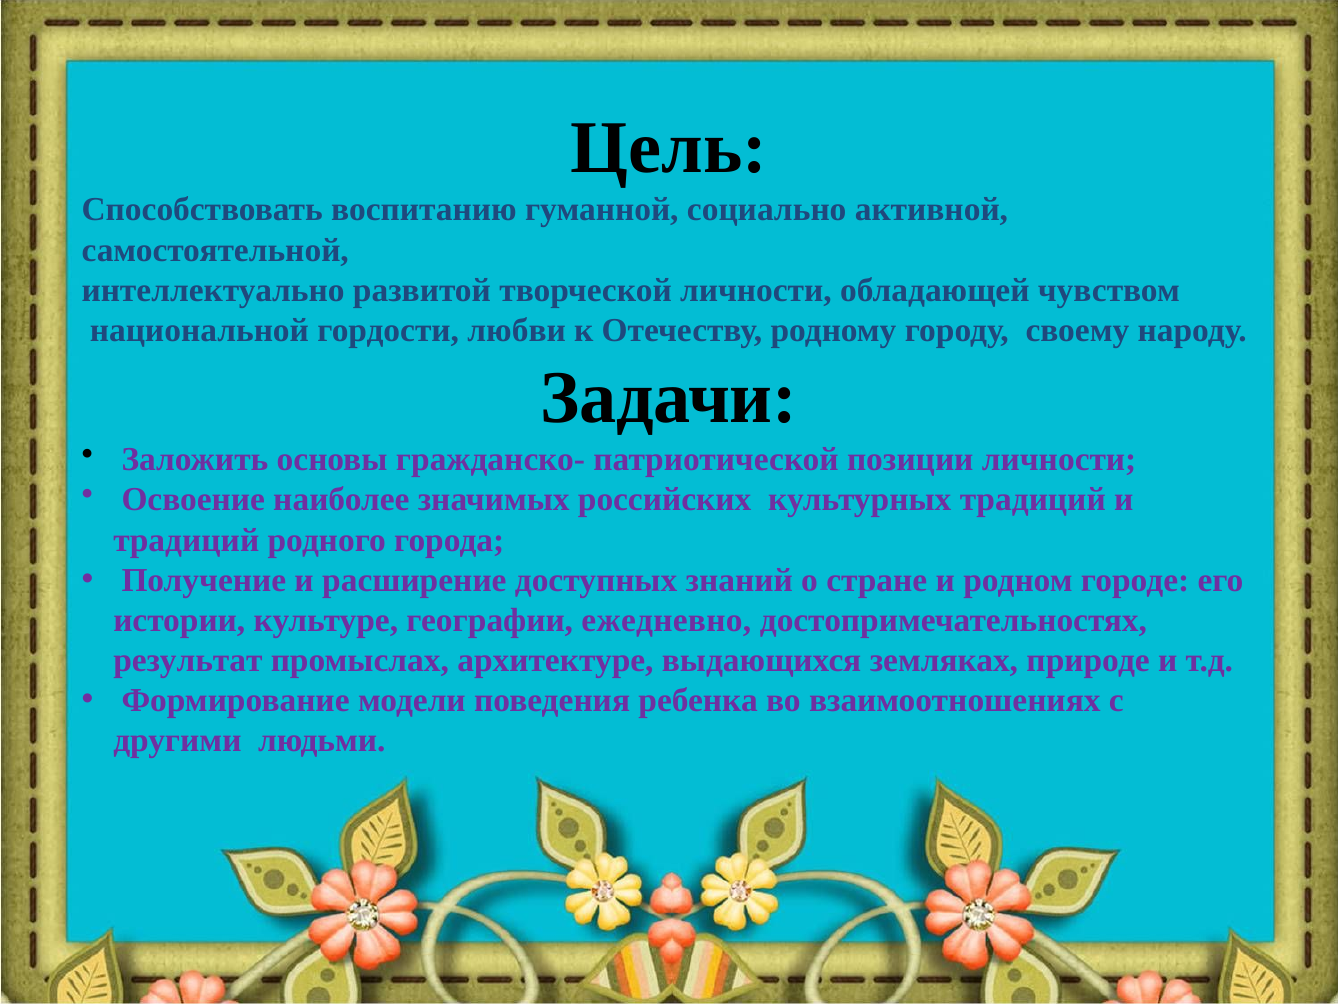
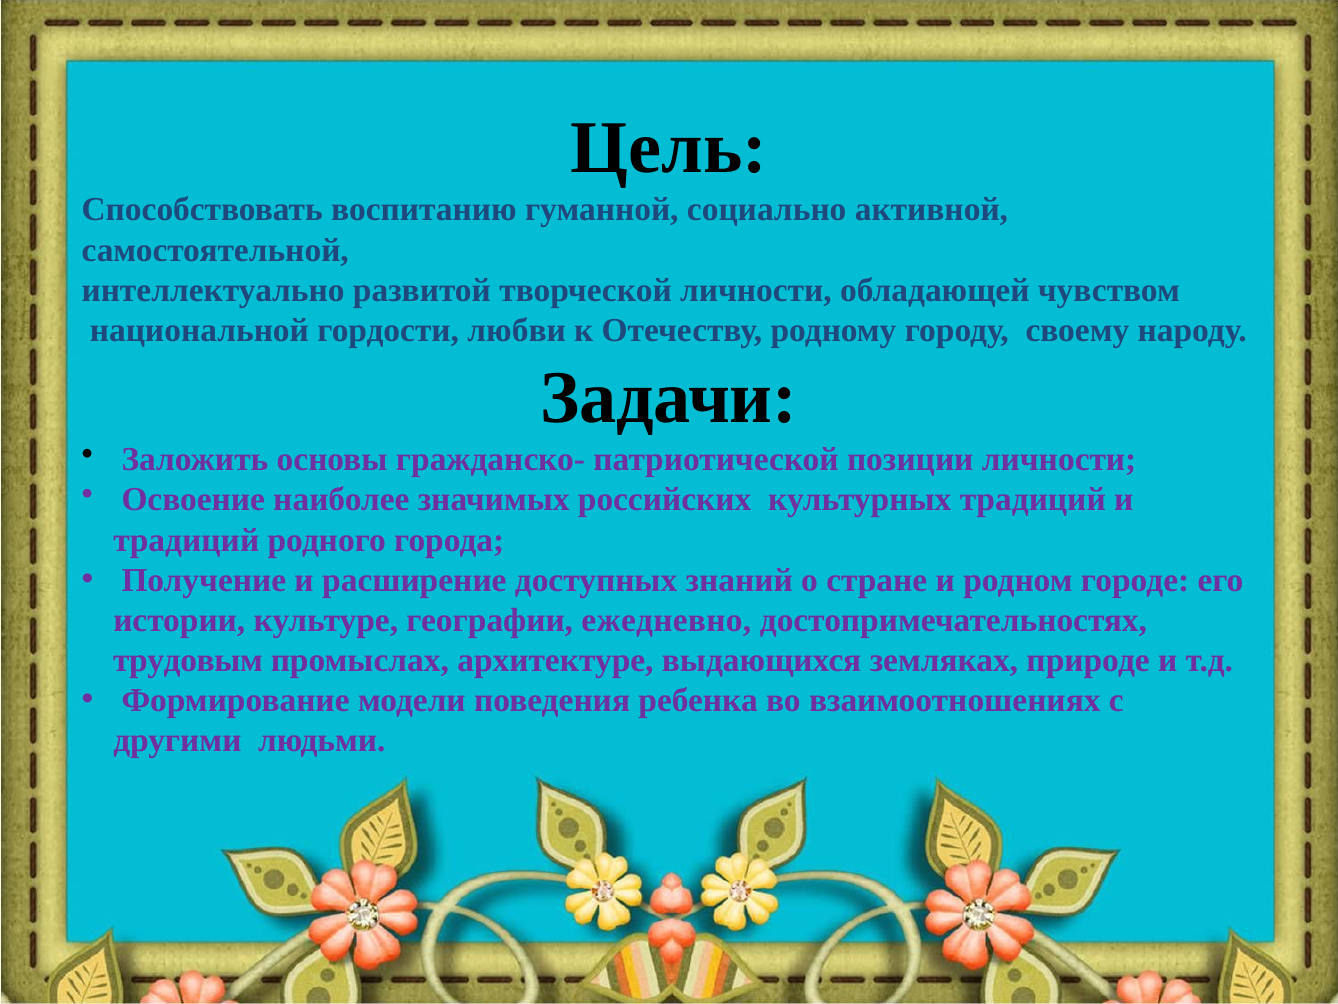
результат: результат -> трудовым
